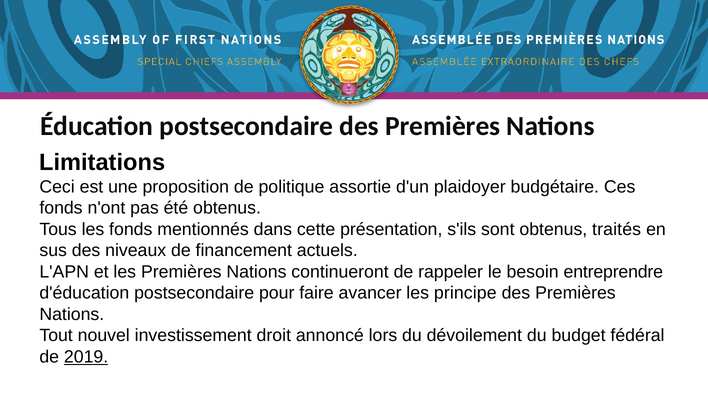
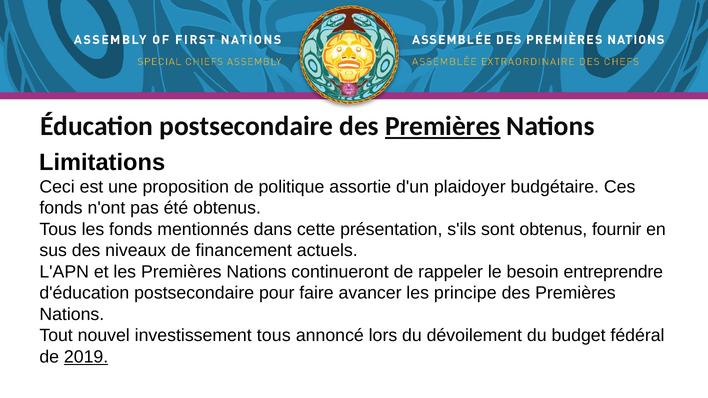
Premières at (443, 126) underline: none -> present
traités: traités -> fournir
investissement droit: droit -> tous
